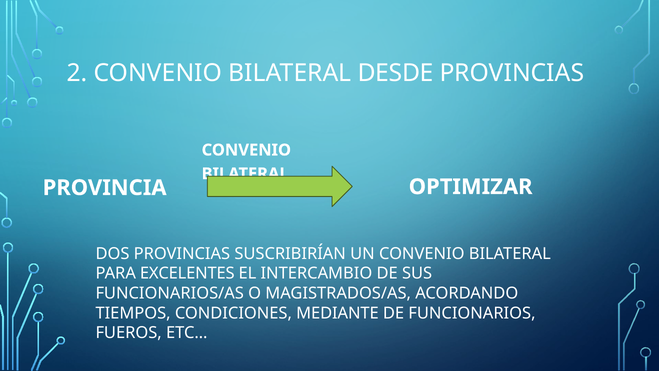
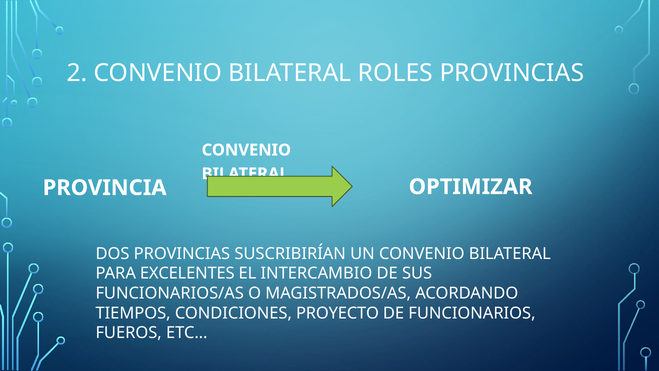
DESDE: DESDE -> ROLES
MEDIANTE: MEDIANTE -> PROYECTO
